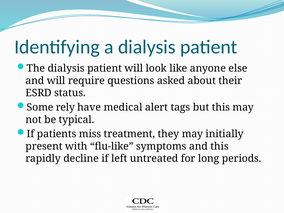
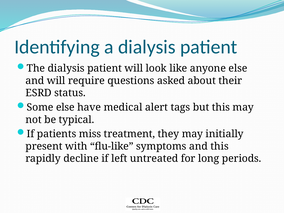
Some rely: rely -> else
